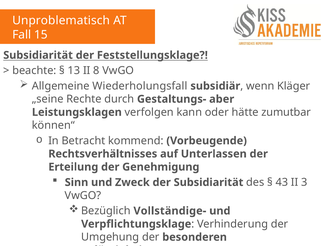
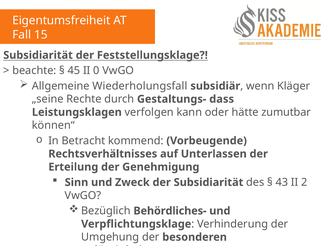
Unproblematisch: Unproblematisch -> Eigentumsfreiheit
13: 13 -> 45
8: 8 -> 0
aber: aber -> dass
3: 3 -> 2
Vollständige-: Vollständige- -> Behördliches-
